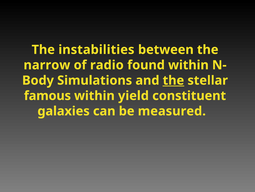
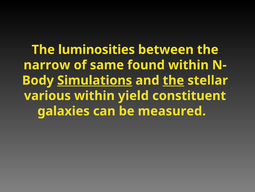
instabilities: instabilities -> luminosities
radio: radio -> same
Simulations underline: none -> present
famous: famous -> various
